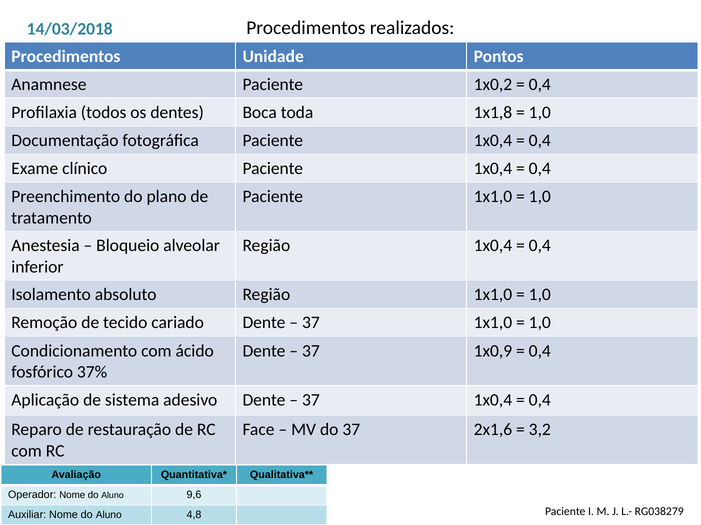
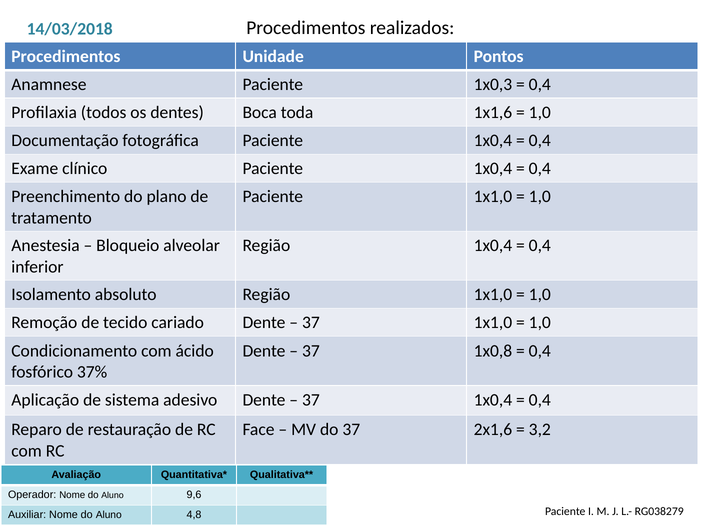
1x0,2: 1x0,2 -> 1x0,3
1x1,8: 1x1,8 -> 1x1,6
1x0,9: 1x0,9 -> 1x0,8
